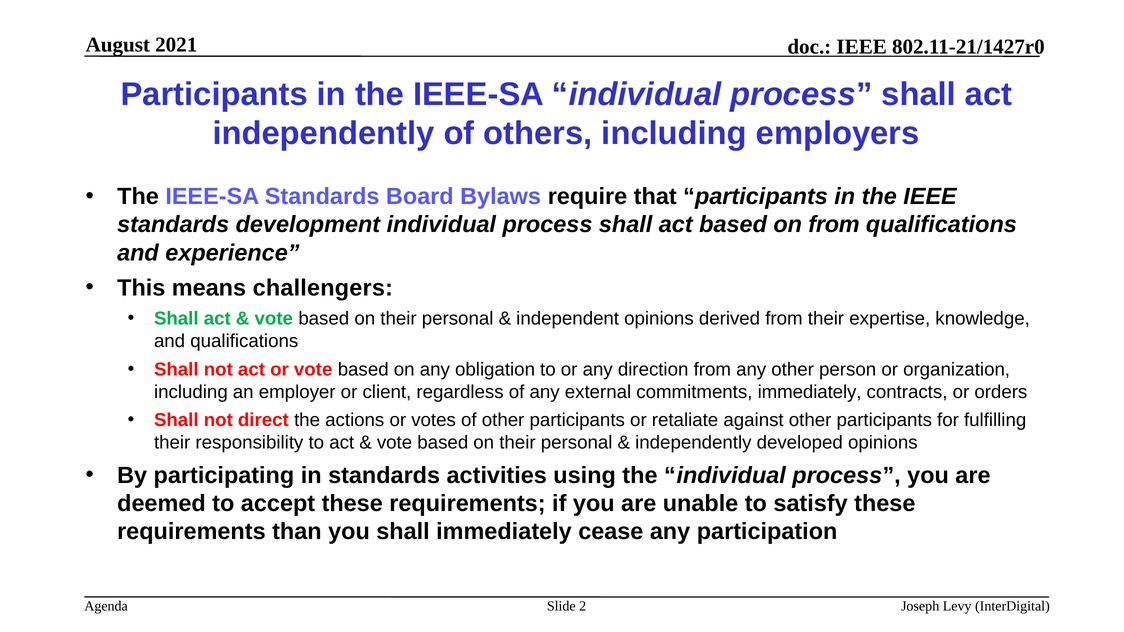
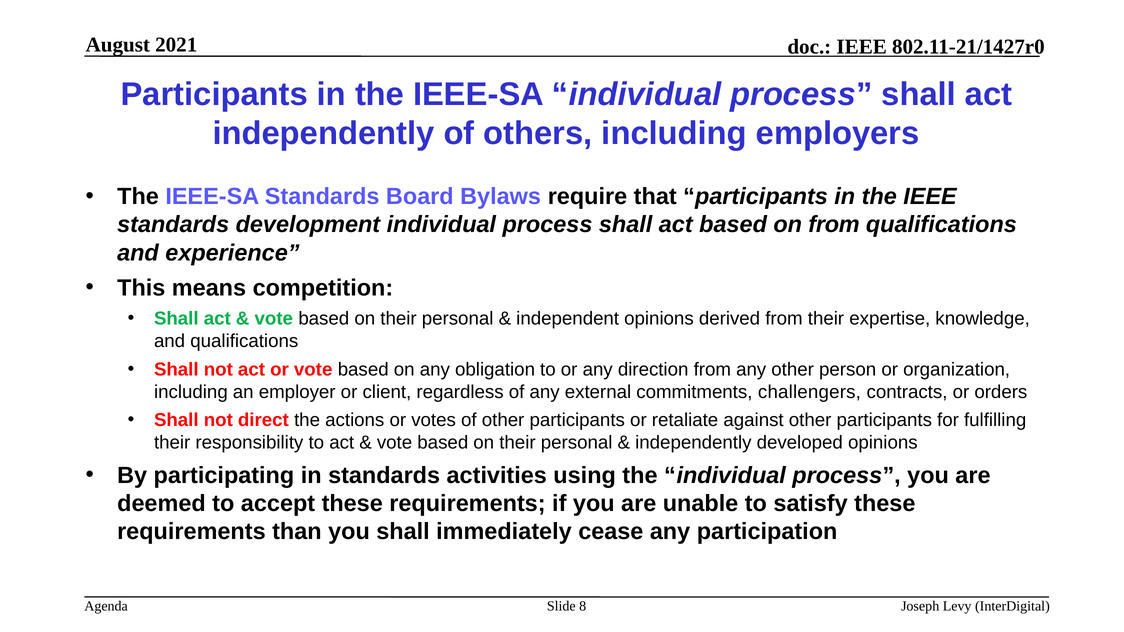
challengers: challengers -> competition
commitments immediately: immediately -> challengers
2: 2 -> 8
